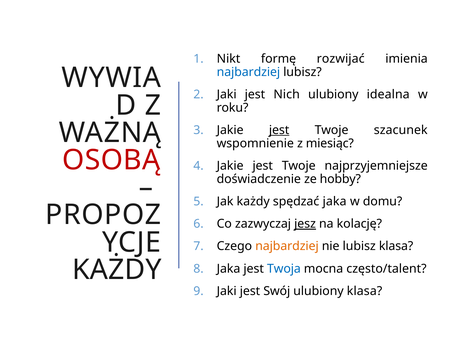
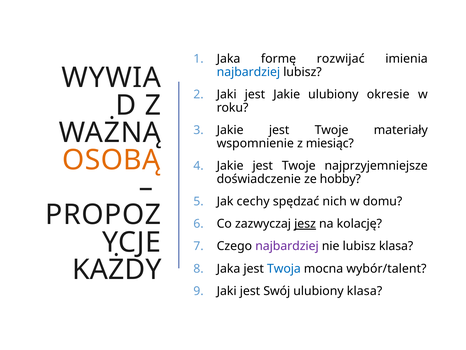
Nikt at (229, 59): Nikt -> Jaka
jest Nich: Nich -> Jakie
idealna: idealna -> okresie
jest at (279, 130) underline: present -> none
szacunek: szacunek -> materiały
OSOBĄ colour: red -> orange
Jak każdy: każdy -> cechy
spędzać jaka: jaka -> nich
najbardziej at (287, 246) colour: orange -> purple
często/talent: często/talent -> wybór/talent
